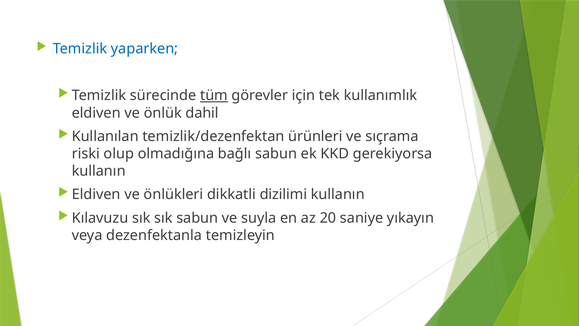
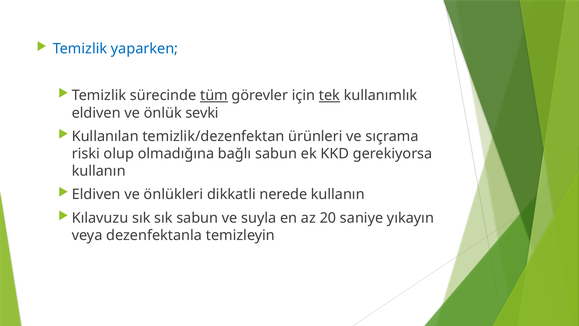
tek underline: none -> present
dahil: dahil -> sevki
dizilimi: dizilimi -> nerede
